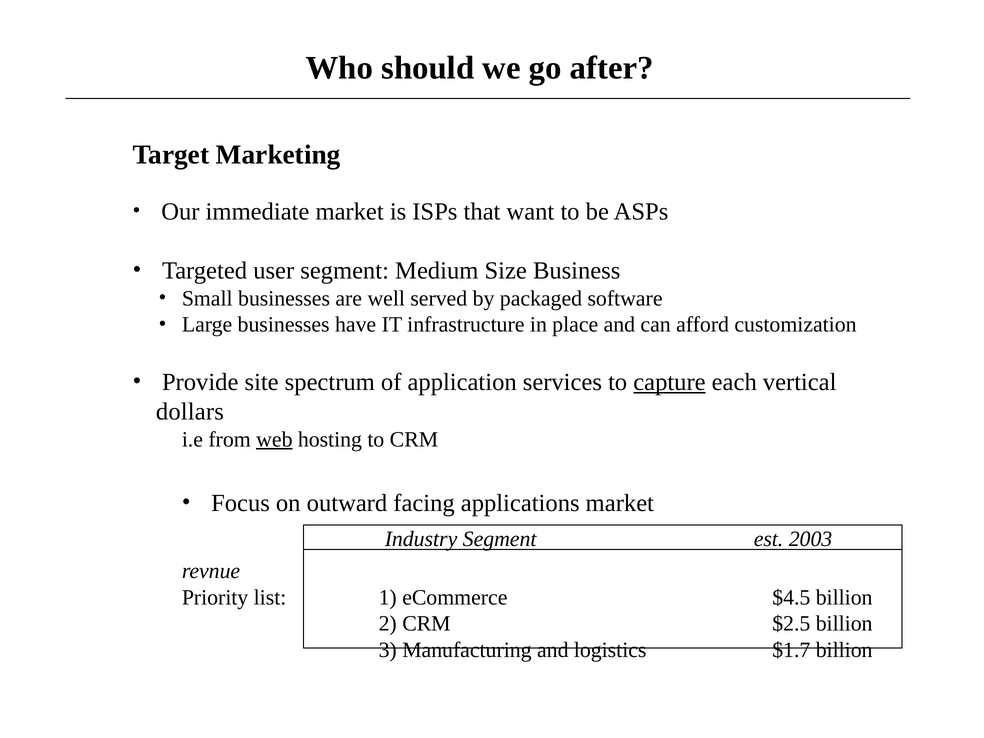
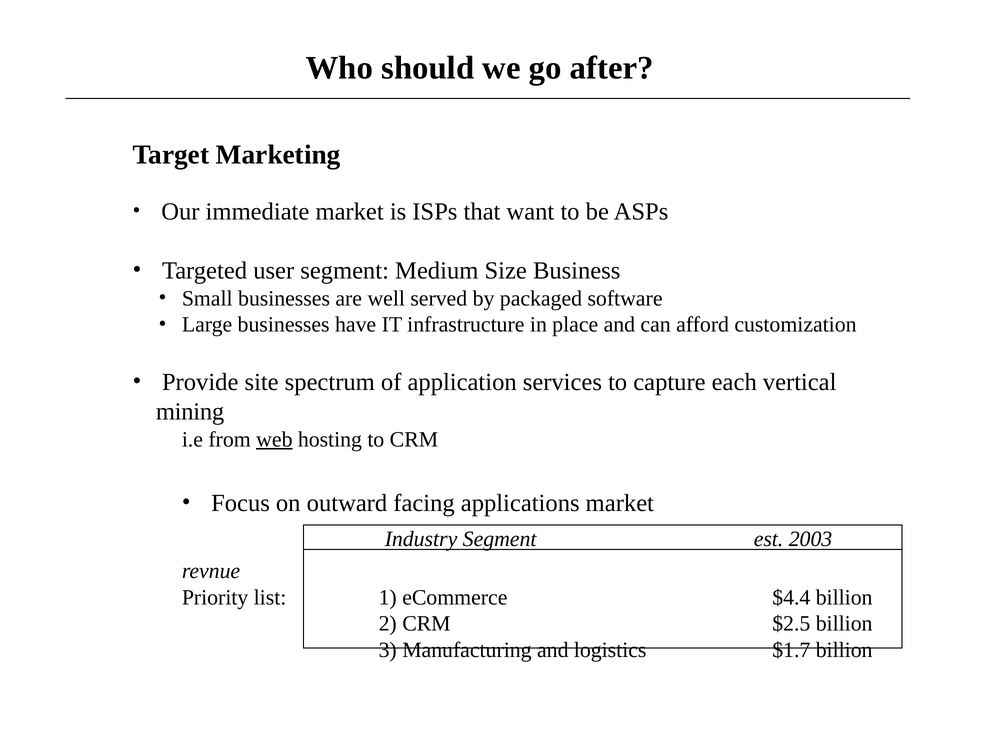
capture underline: present -> none
dollars: dollars -> mining
$4.5: $4.5 -> $4.4
